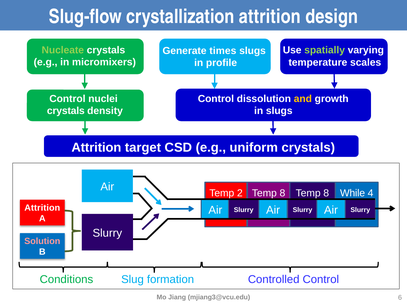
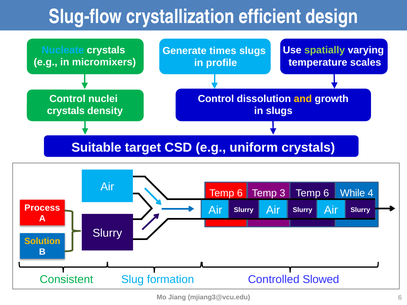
crystallization attrition: attrition -> efficient
Nucleate colour: light green -> light blue
Attrition at (96, 148): Attrition -> Suitable
2 at (240, 193): 2 -> 6
8 at (282, 193): 8 -> 3
8 at (326, 193): 8 -> 6
Attrition at (42, 208): Attrition -> Process
Solution colour: pink -> yellow
Conditions: Conditions -> Consistent
Controlled Control: Control -> Slowed
